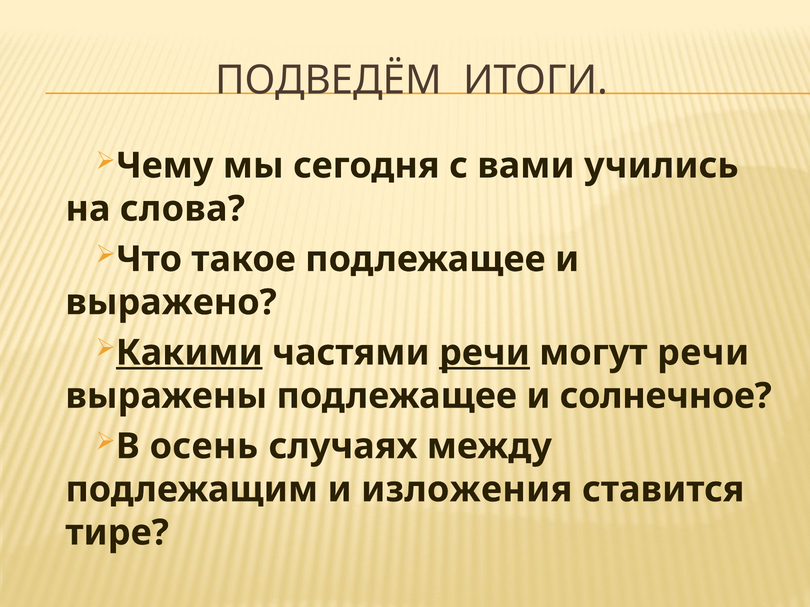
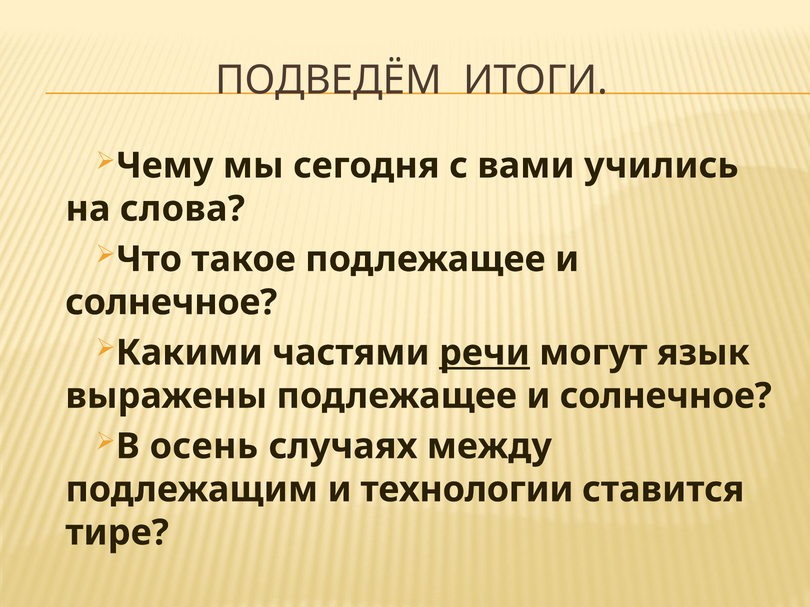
выражено at (171, 303): выражено -> солнечное
Какими underline: present -> none
могут речи: речи -> язык
изложения: изложения -> технологии
